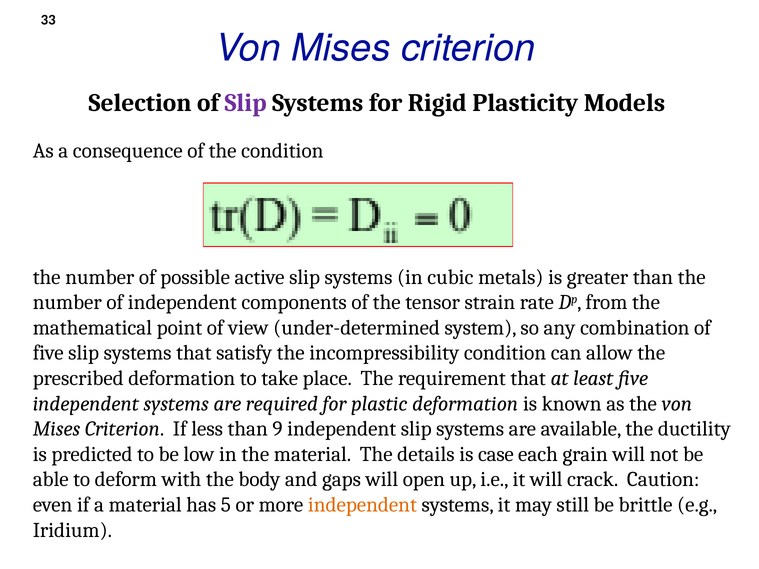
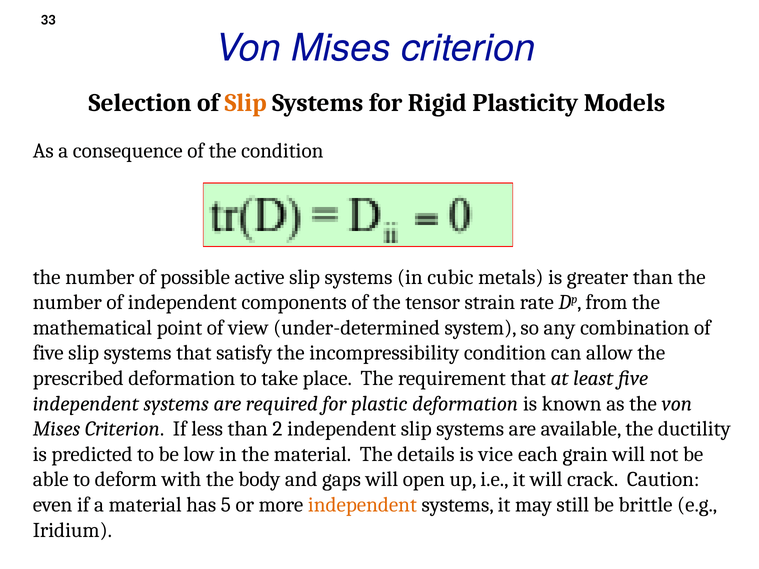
Slip at (246, 103) colour: purple -> orange
9: 9 -> 2
case: case -> vice
